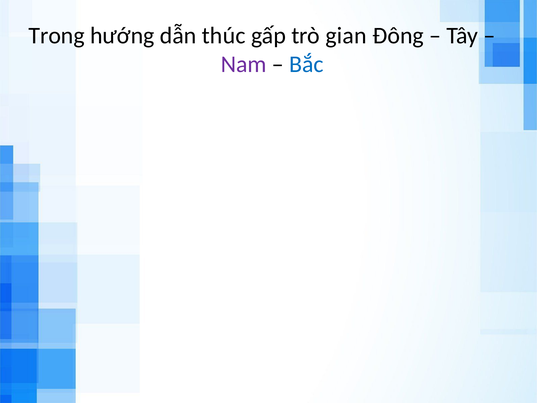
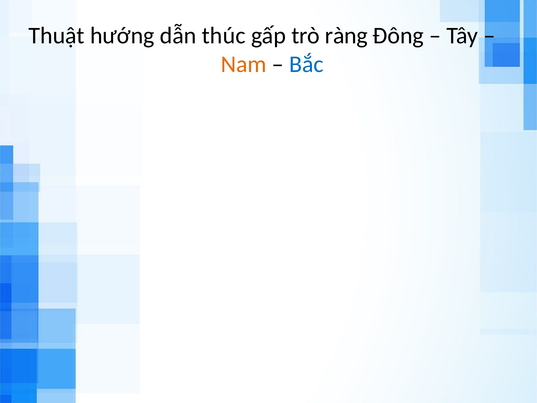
Trong: Trong -> Thuật
gian: gian -> ràng
Nam colour: purple -> orange
